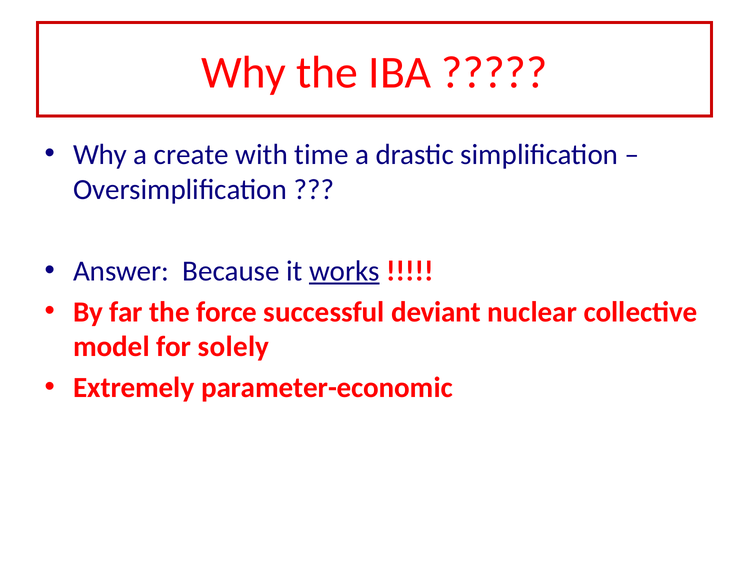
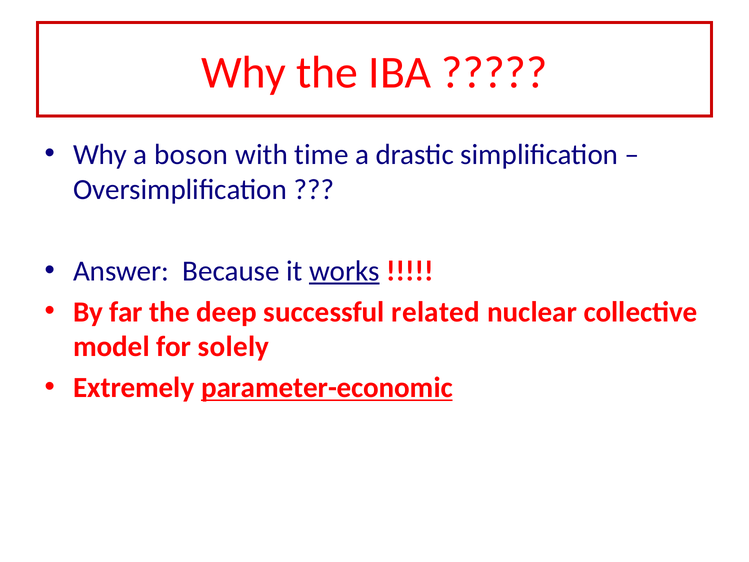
create: create -> boson
force: force -> deep
deviant: deviant -> related
parameter-economic underline: none -> present
